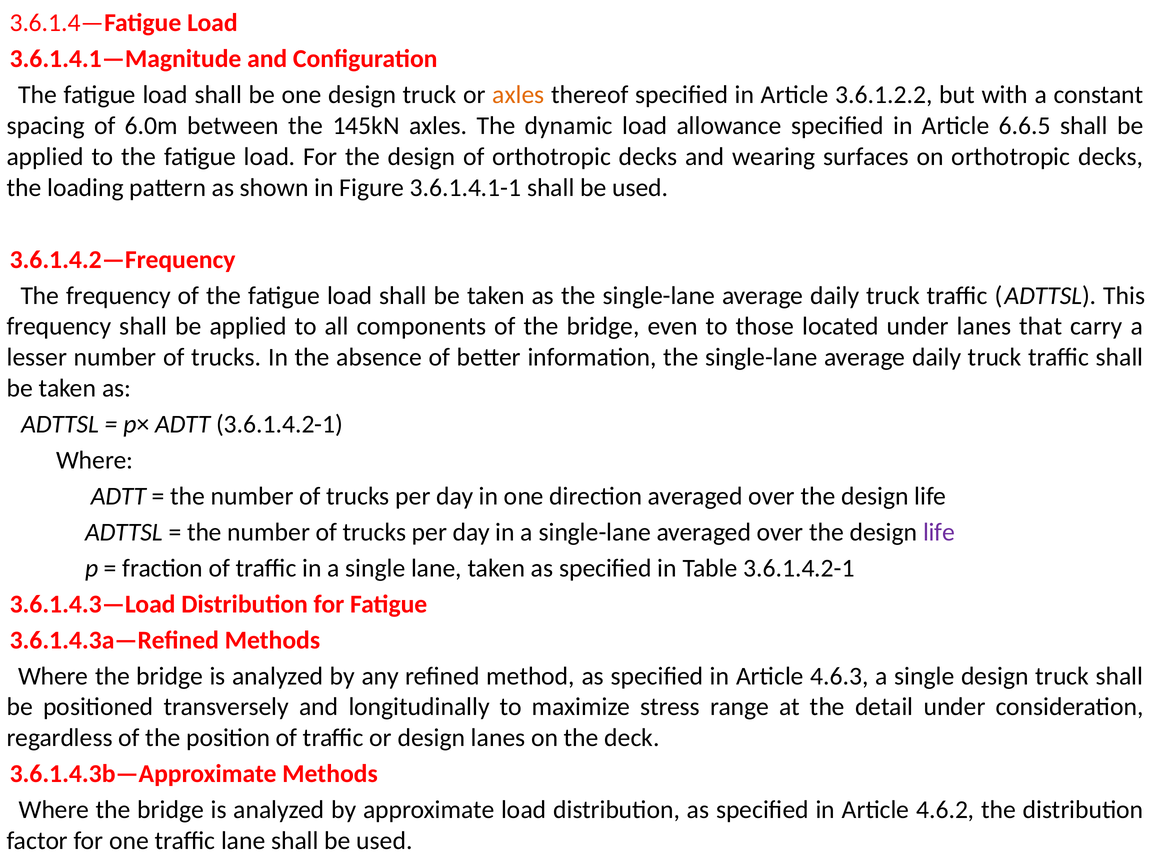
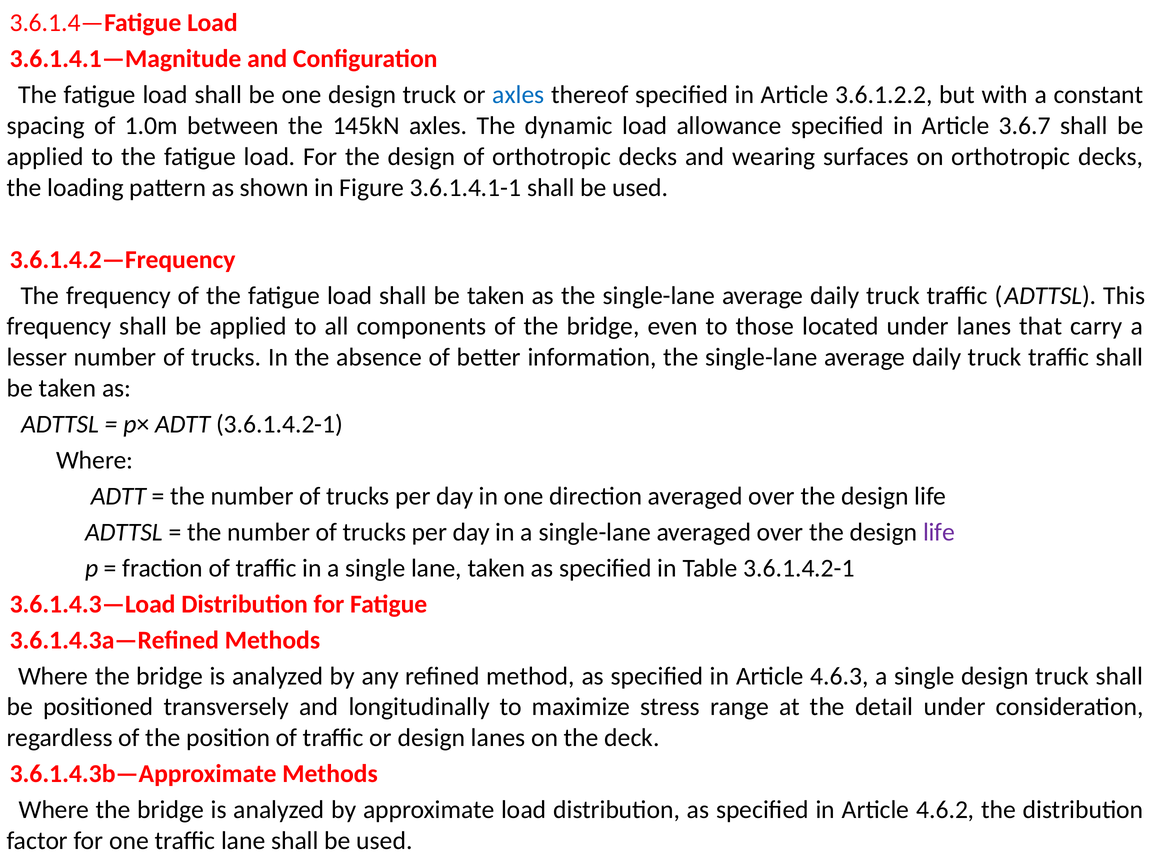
axles at (518, 95) colour: orange -> blue
6.0m: 6.0m -> 1.0m
6.6.5: 6.6.5 -> 3.6.7
